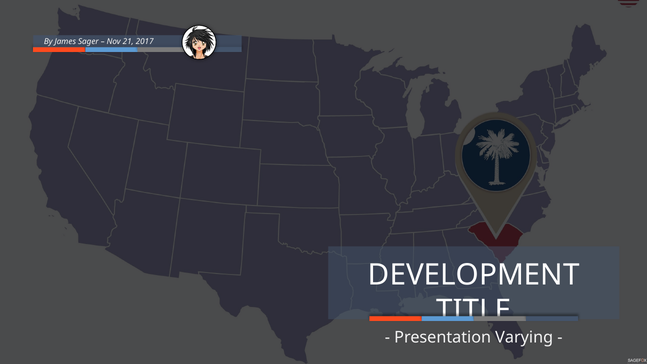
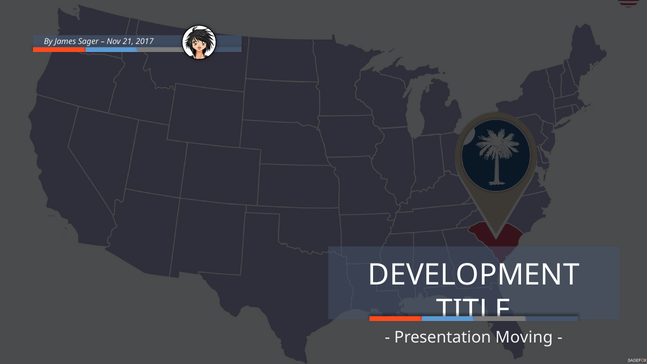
Varying: Varying -> Moving
